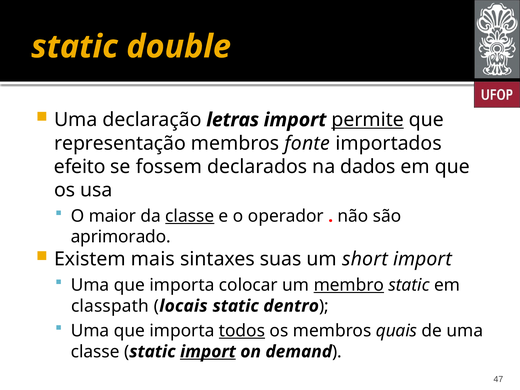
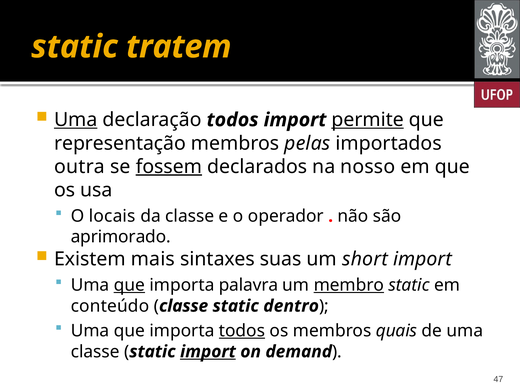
double: double -> tratem
Uma at (76, 120) underline: none -> present
declaração letras: letras -> todos
fonte: fonte -> pelas
efeito: efeito -> outra
fossem underline: none -> present
dados: dados -> nosso
maior: maior -> locais
classe at (190, 216) underline: present -> none
que at (129, 285) underline: none -> present
colocar: colocar -> palavra
classpath: classpath -> conteúdo
locais at (183, 306): locais -> classe
